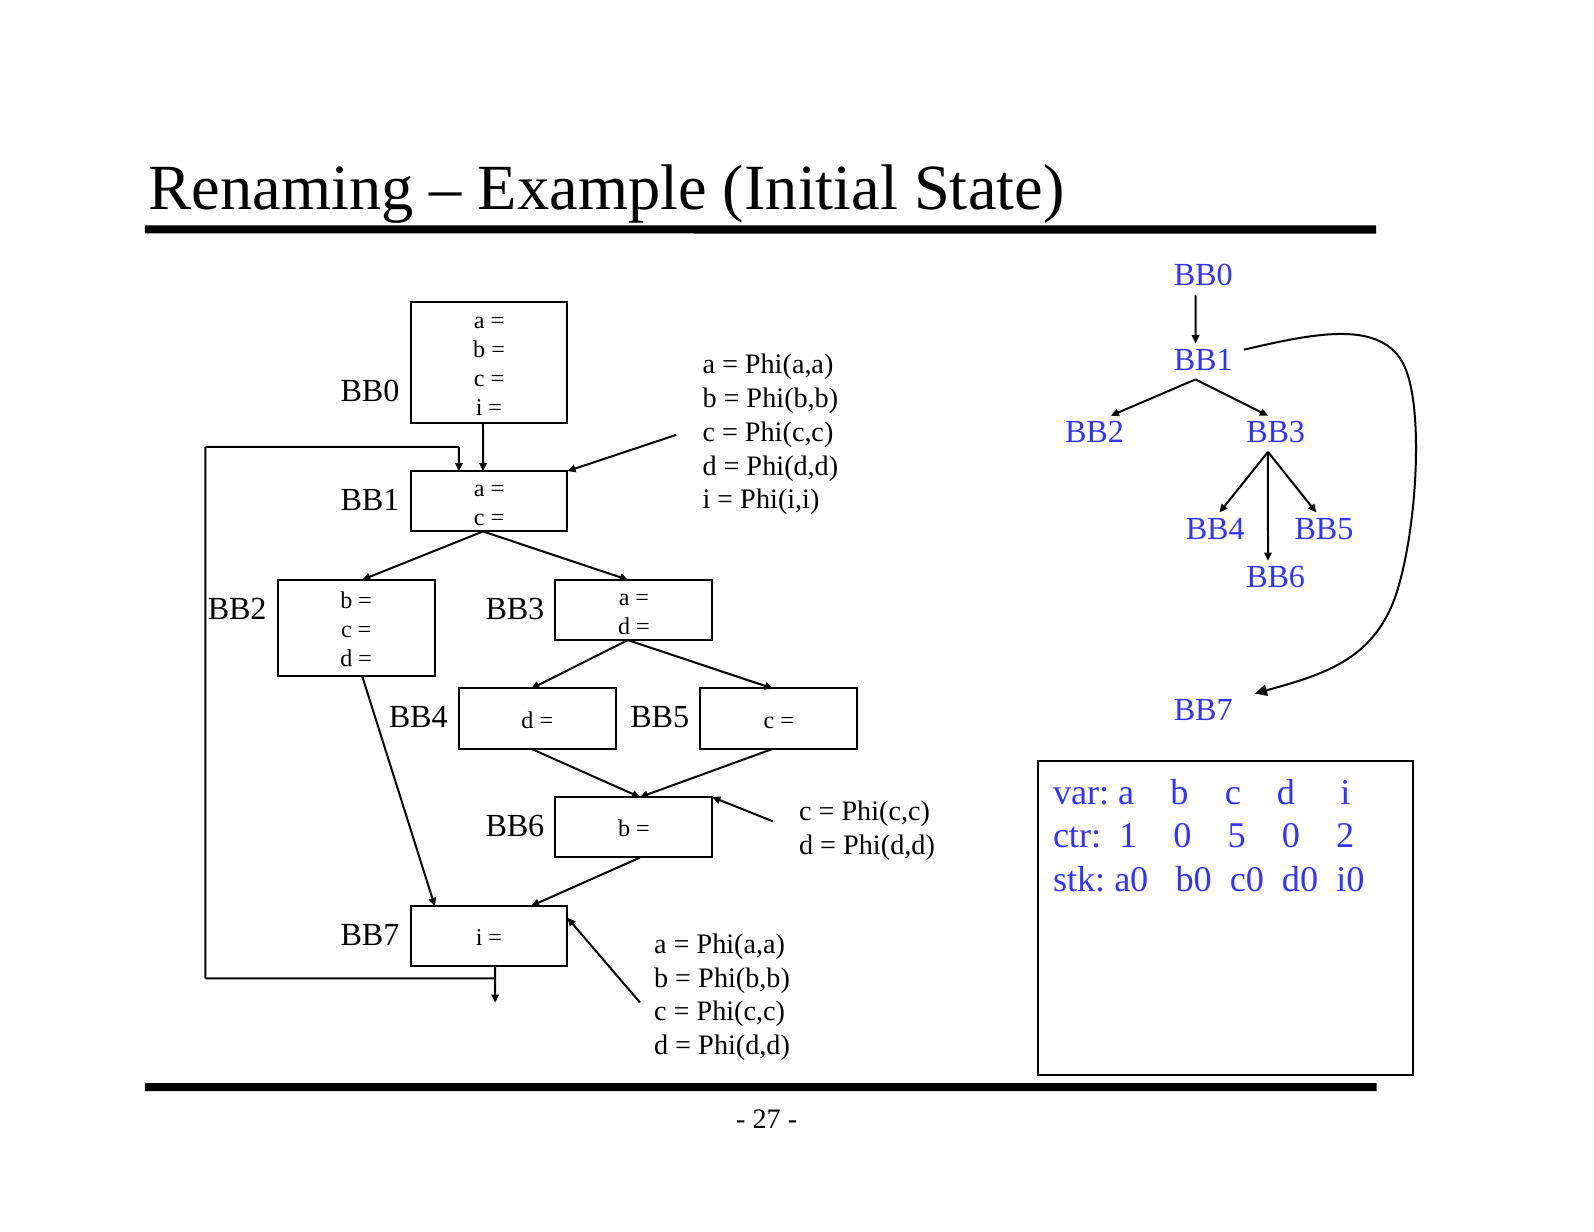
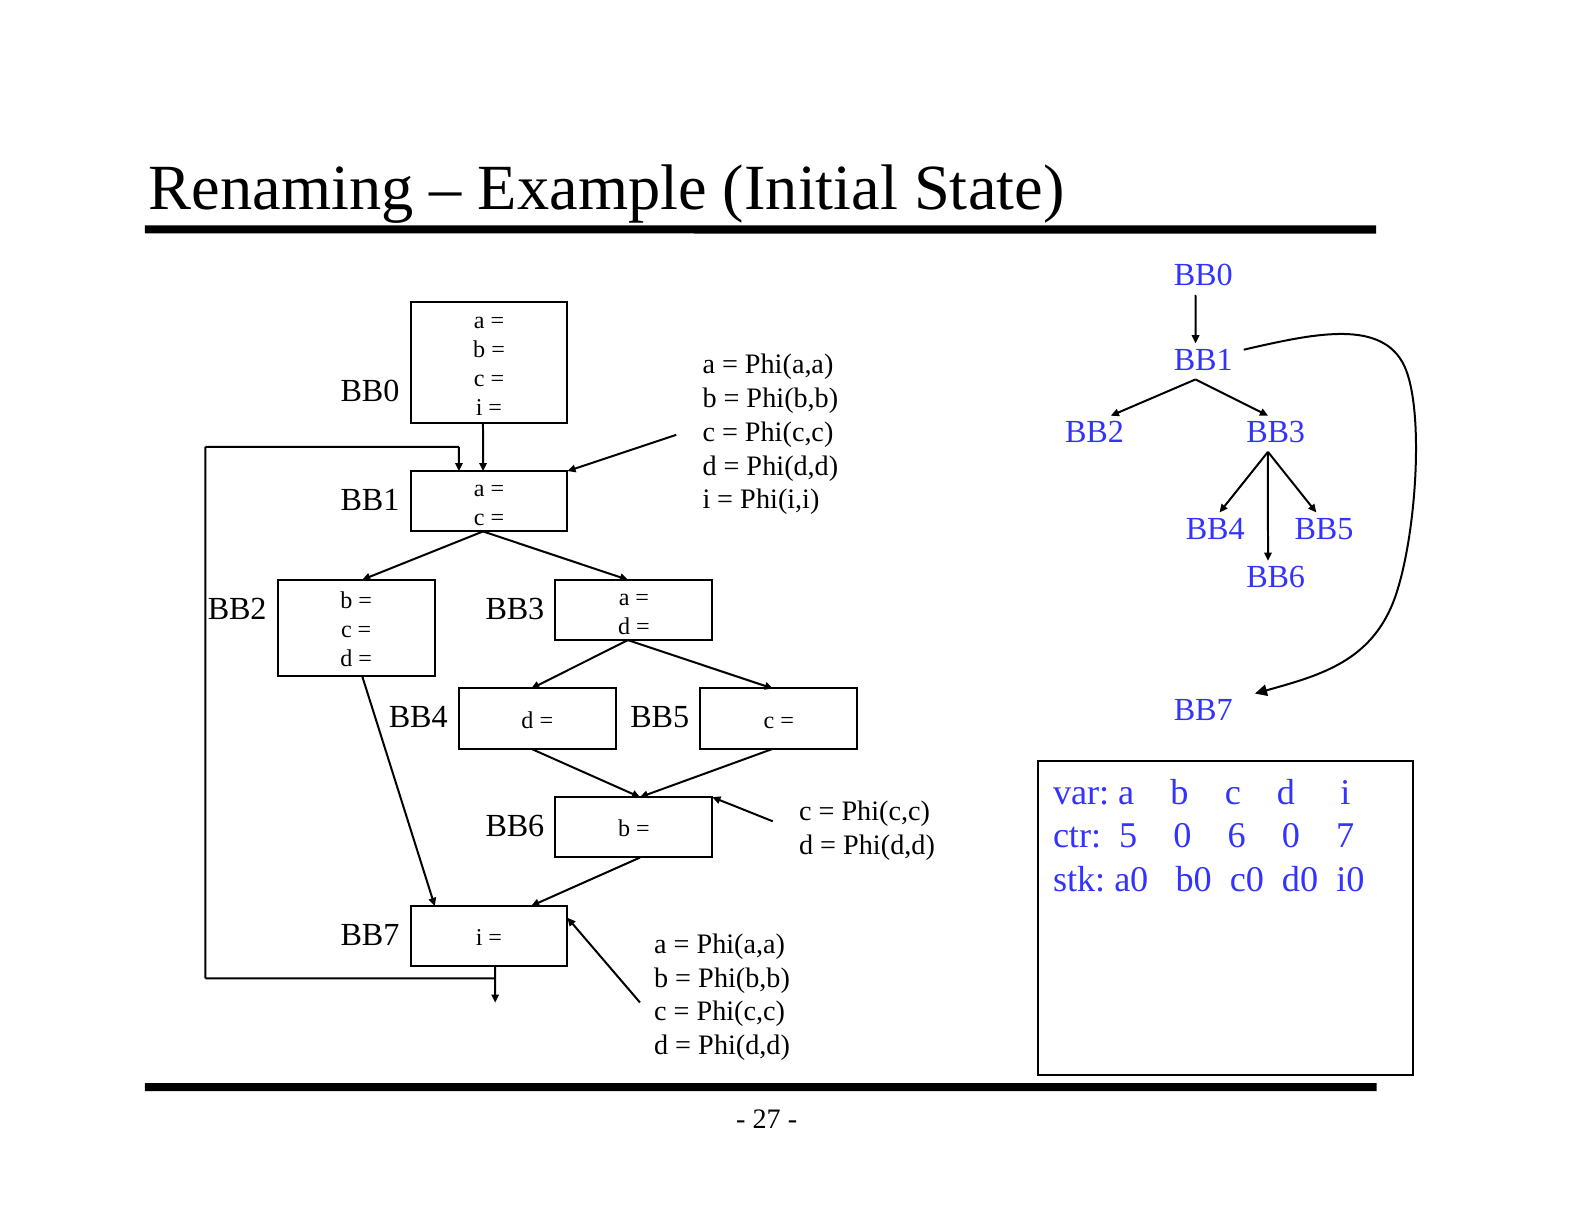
1: 1 -> 5
5: 5 -> 6
2: 2 -> 7
